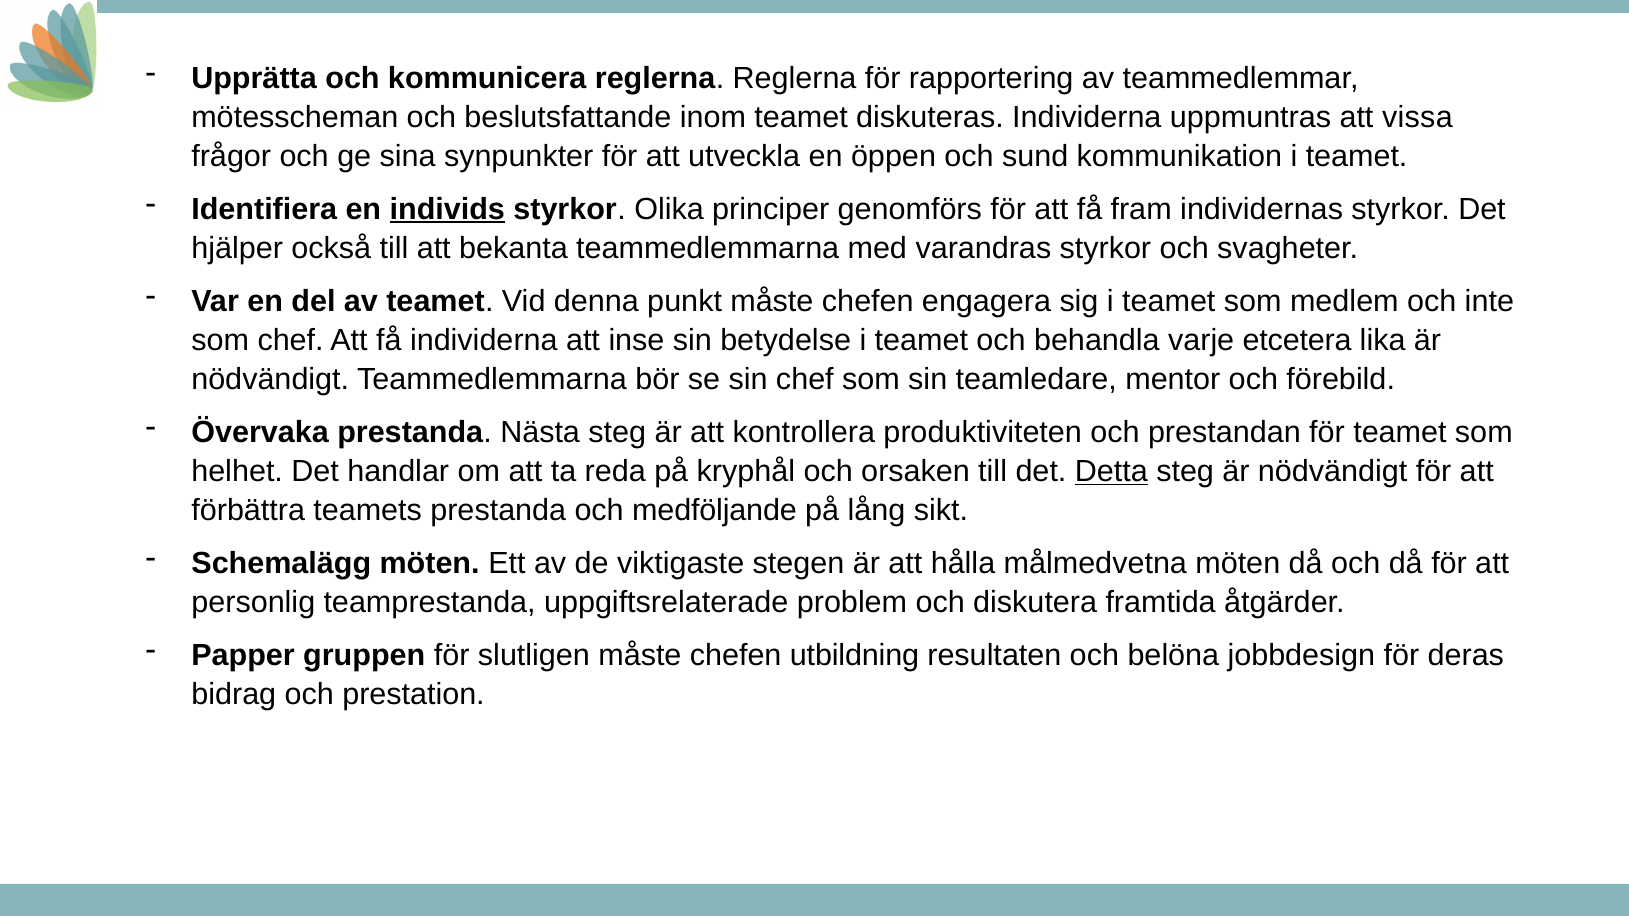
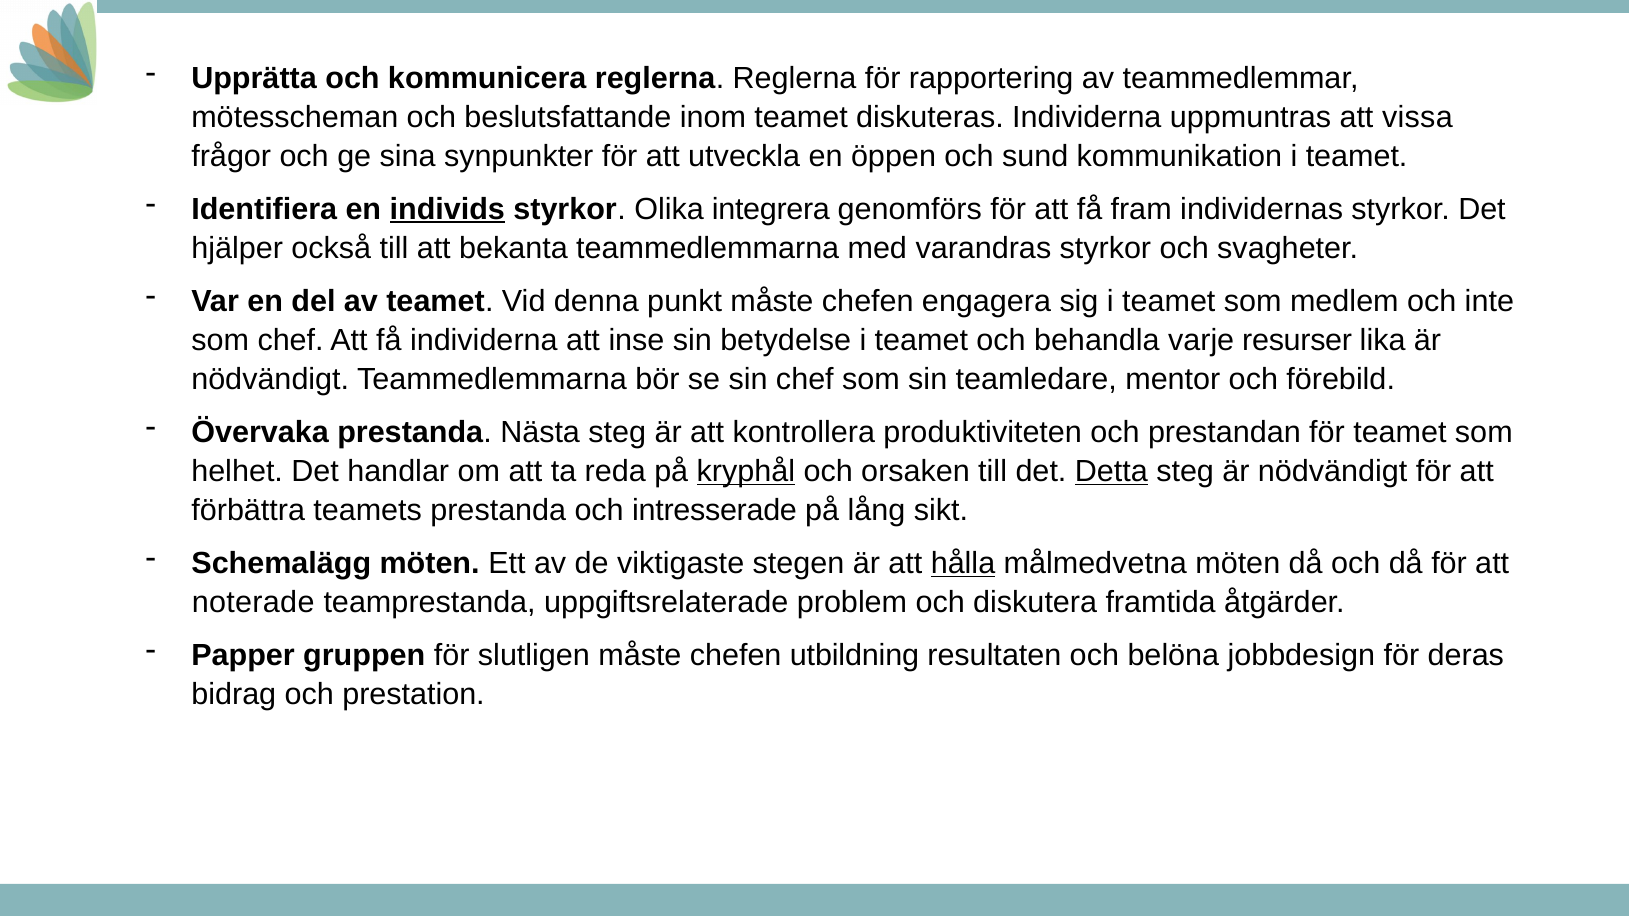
principer: principer -> integrera
etcetera: etcetera -> resurser
kryphål underline: none -> present
medföljande: medföljande -> intresserade
hålla underline: none -> present
personlig: personlig -> noterade
